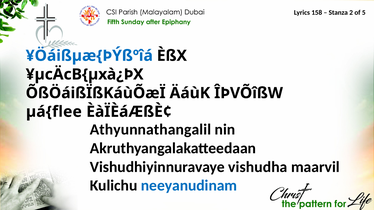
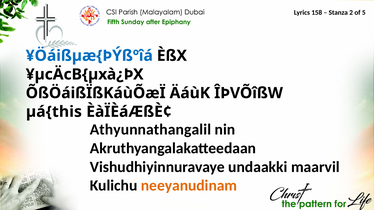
µá{flee: µá{flee -> µá{this
vishudha: vishudha -> undaakki
neeyanudinam colour: blue -> orange
